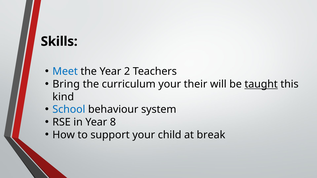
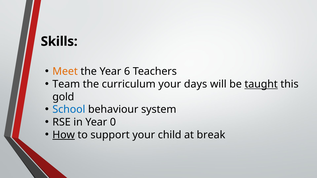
Meet colour: blue -> orange
2: 2 -> 6
Bring: Bring -> Team
their: their -> days
kind: kind -> gold
8: 8 -> 0
How underline: none -> present
